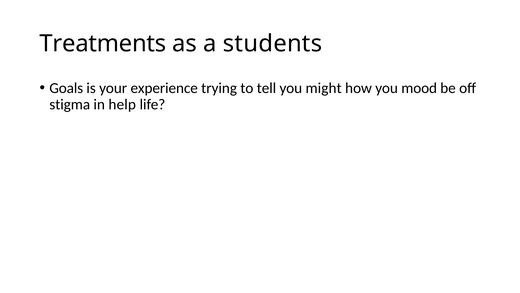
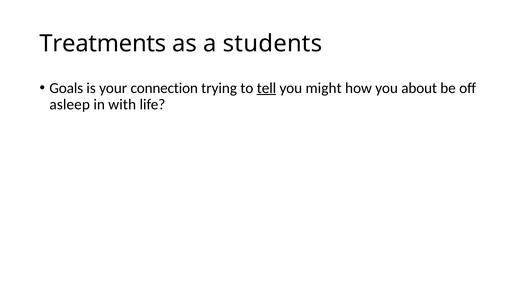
experience: experience -> connection
tell underline: none -> present
mood: mood -> about
stigma: stigma -> asleep
help: help -> with
